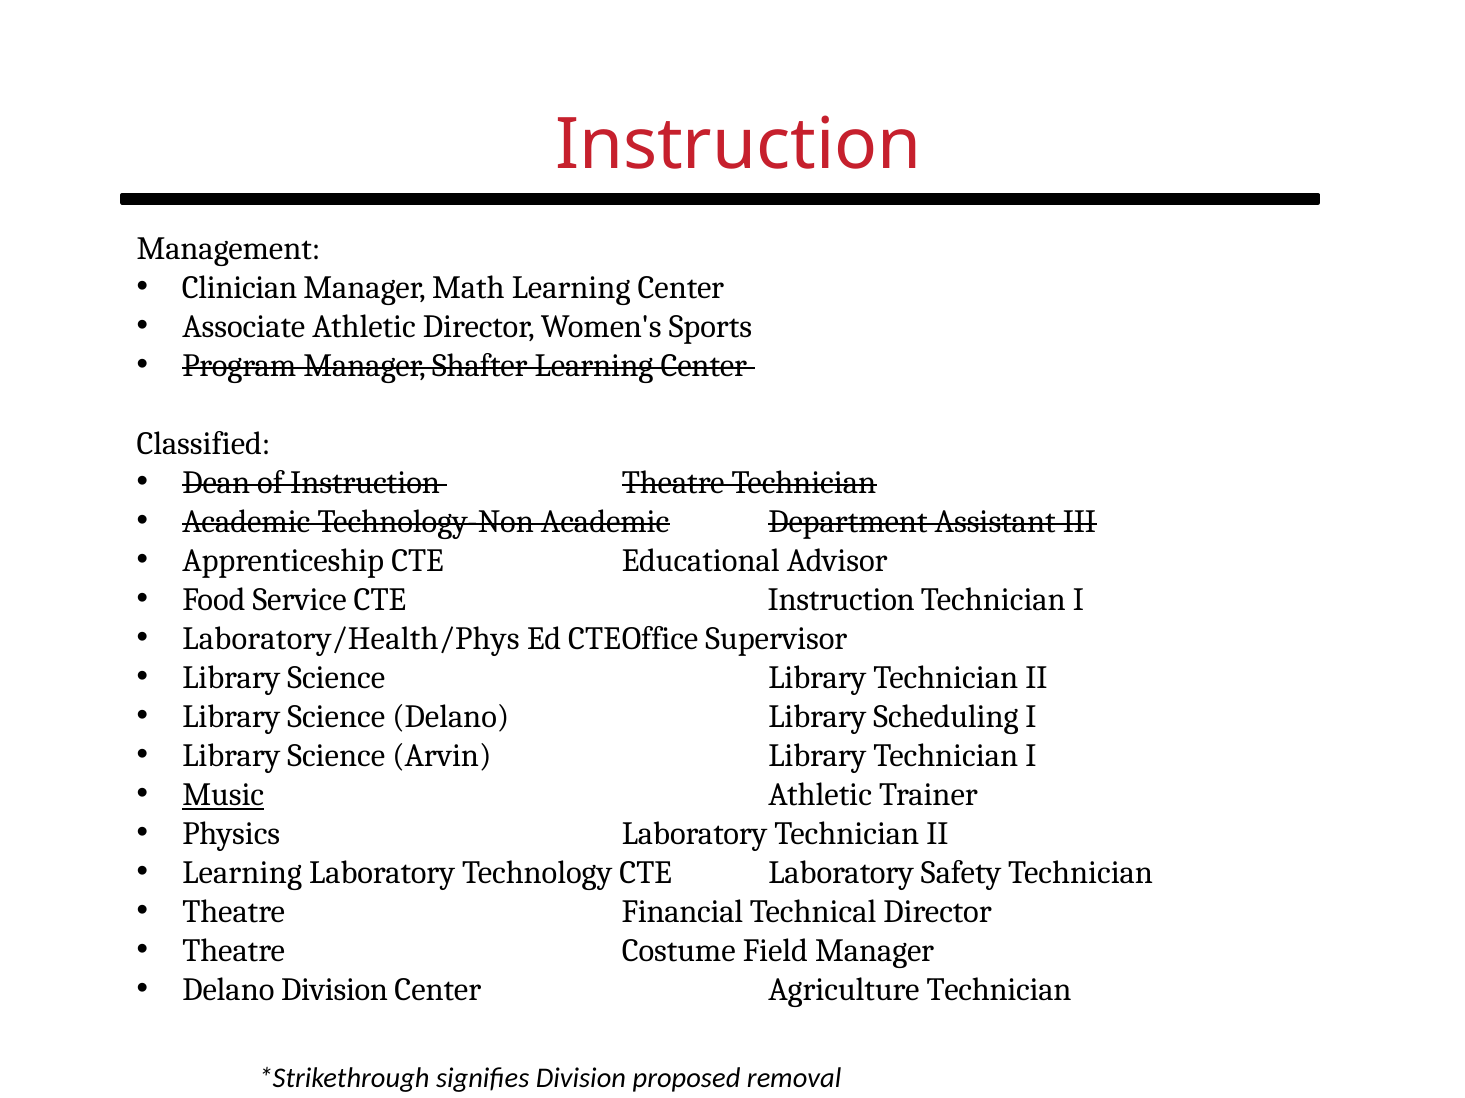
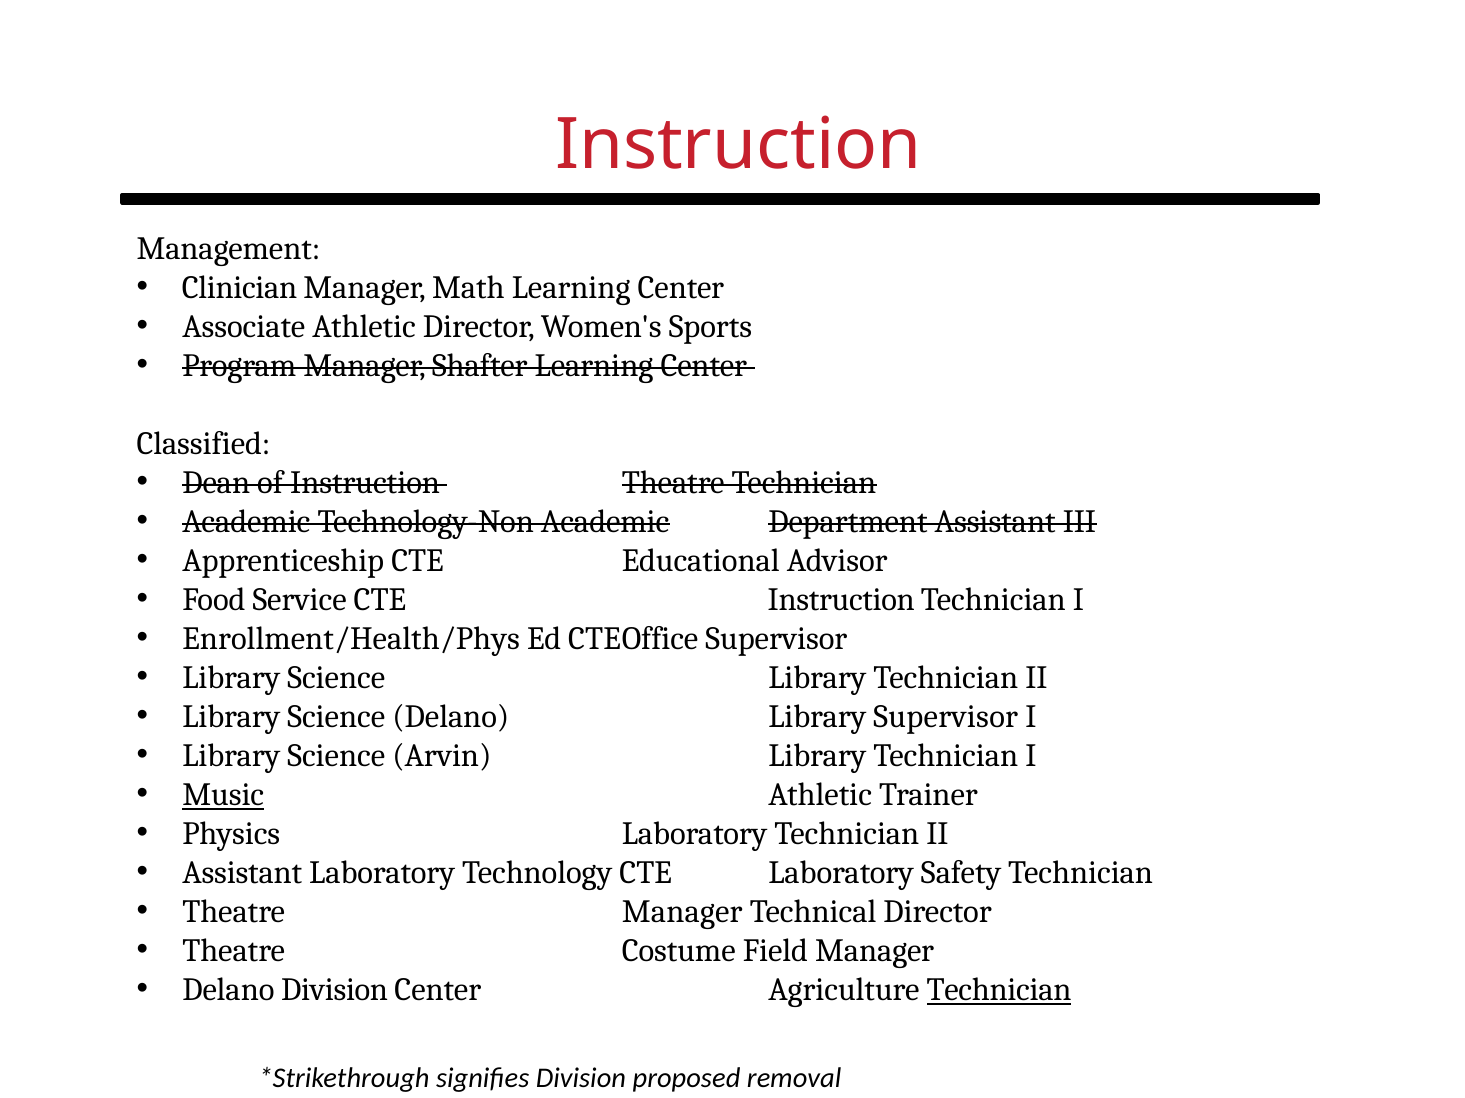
Laboratory/Health/Phys: Laboratory/Health/Phys -> Enrollment/Health/Phys
Library Scheduling: Scheduling -> Supervisor
Learning at (242, 873): Learning -> Assistant
Theatre Financial: Financial -> Manager
Technician at (999, 991) underline: none -> present
